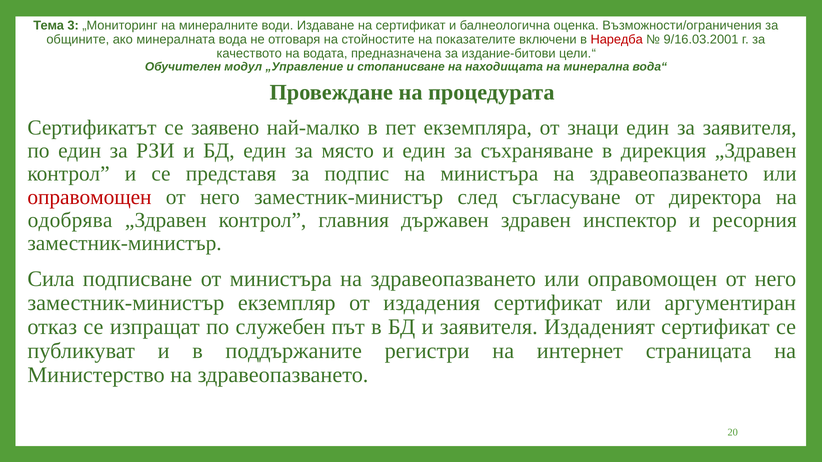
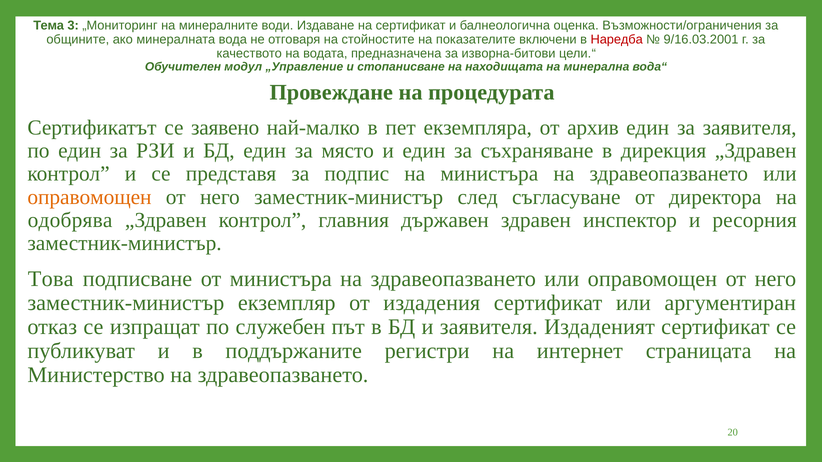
издание-битови: издание-битови -> изворна-битови
знаци: знаци -> архив
оправомощен at (89, 197) colour: red -> orange
Сила: Сила -> Това
